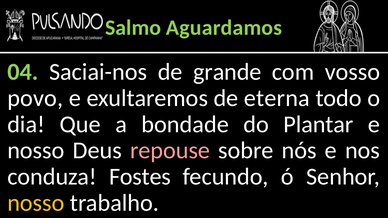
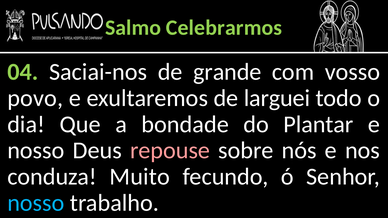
Aguardamos: Aguardamos -> Celebrarmos
eterna: eterna -> larguei
Fostes: Fostes -> Muito
nosso at (36, 203) colour: yellow -> light blue
